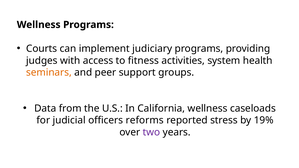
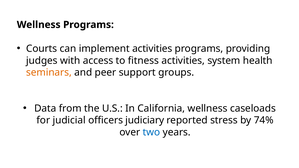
implement judiciary: judiciary -> activities
reforms: reforms -> judiciary
19%: 19% -> 74%
two colour: purple -> blue
